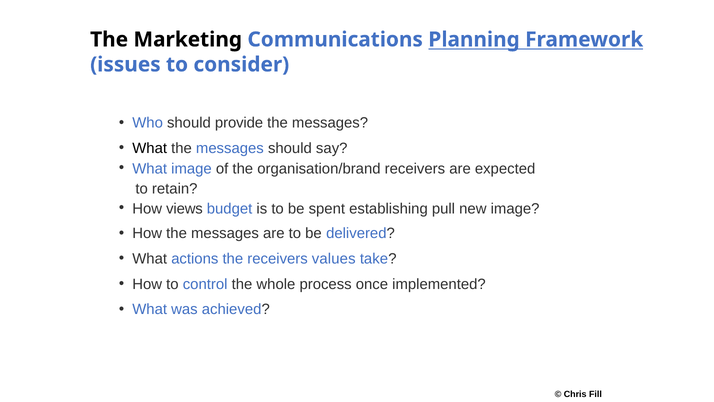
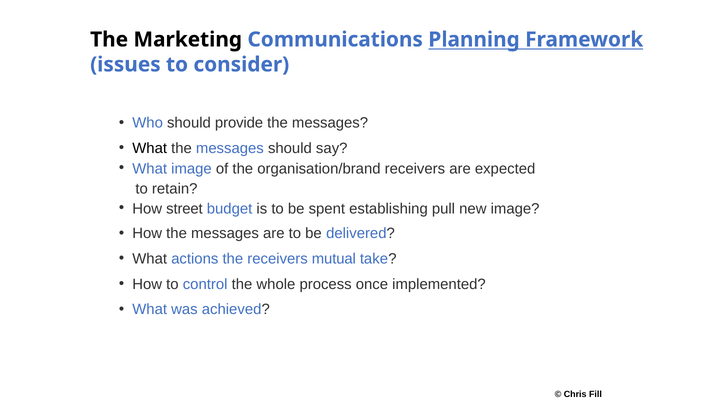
views: views -> street
values: values -> mutual
